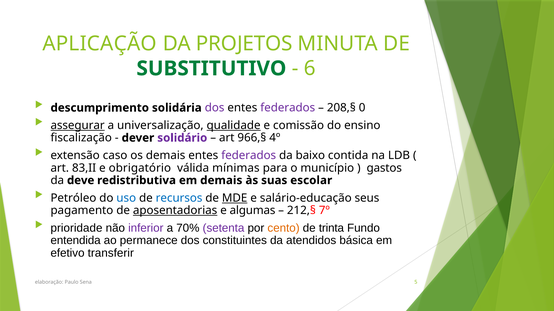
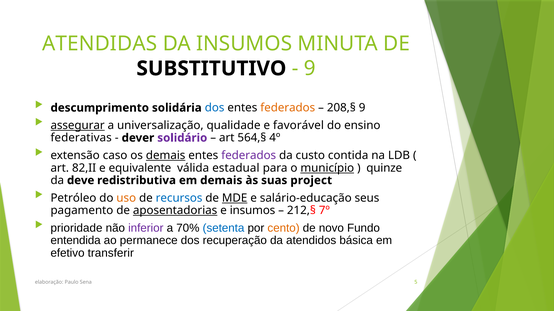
APLICAÇÃO: APLICAÇÃO -> ATENDIDAS
DA PROJETOS: PROJETOS -> INSUMOS
SUBSTITUTIVO colour: green -> black
6 at (310, 69): 6 -> 9
dos at (215, 108) colour: purple -> blue
federados at (288, 108) colour: purple -> orange
208,§ 0: 0 -> 9
qualidade underline: present -> none
comissão: comissão -> favorável
fiscalização: fiscalização -> federativas
966,§: 966,§ -> 564,§
demais at (166, 156) underline: none -> present
baixo: baixo -> custo
83,II: 83,II -> 82,II
obrigatório: obrigatório -> equivalente
mínimas: mínimas -> estadual
município underline: none -> present
gastos: gastos -> quinze
escolar: escolar -> project
uso colour: blue -> orange
e algumas: algumas -> insumos
setenta colour: purple -> blue
trinta: trinta -> novo
constituintes: constituintes -> recuperação
